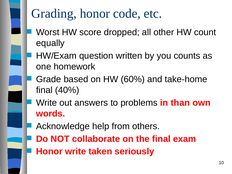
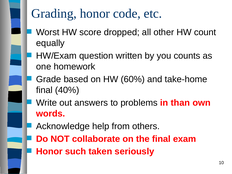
Honor write: write -> such
